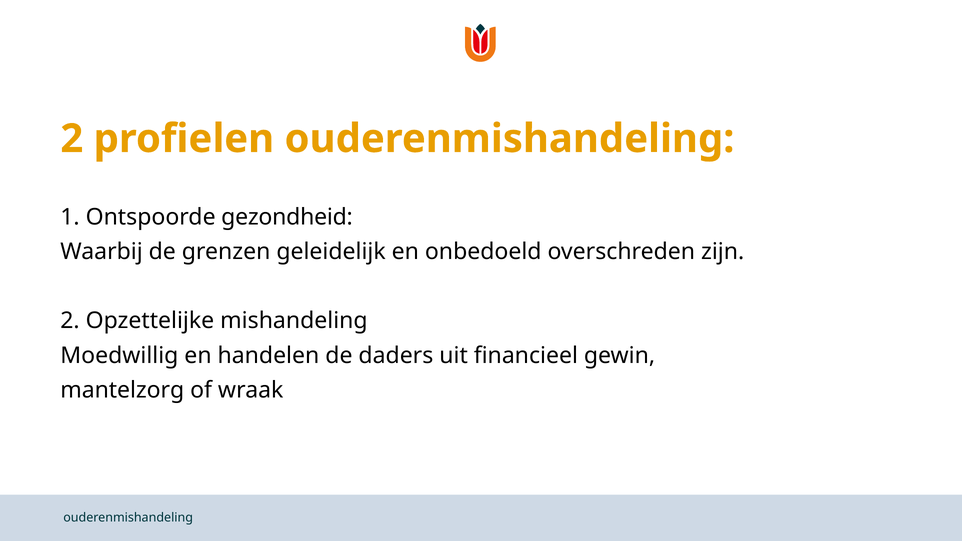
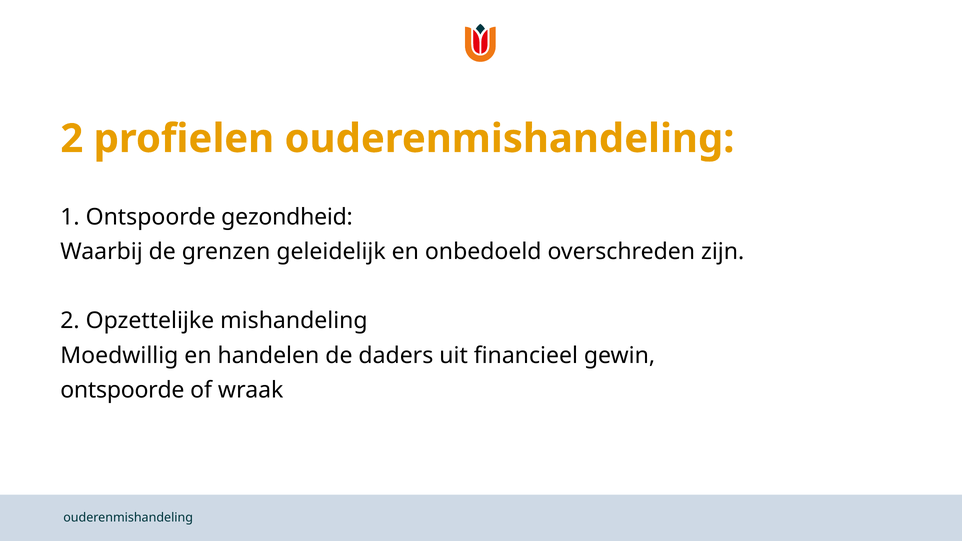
mantelzorg at (122, 390): mantelzorg -> ontspoorde
